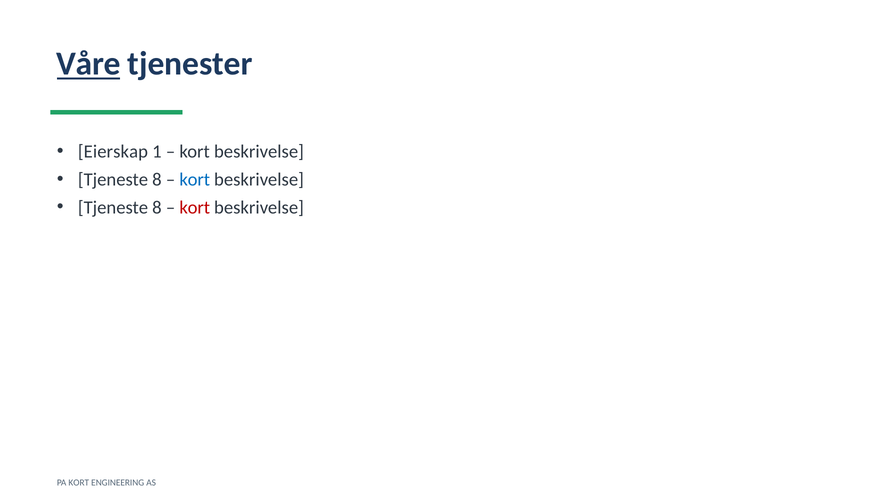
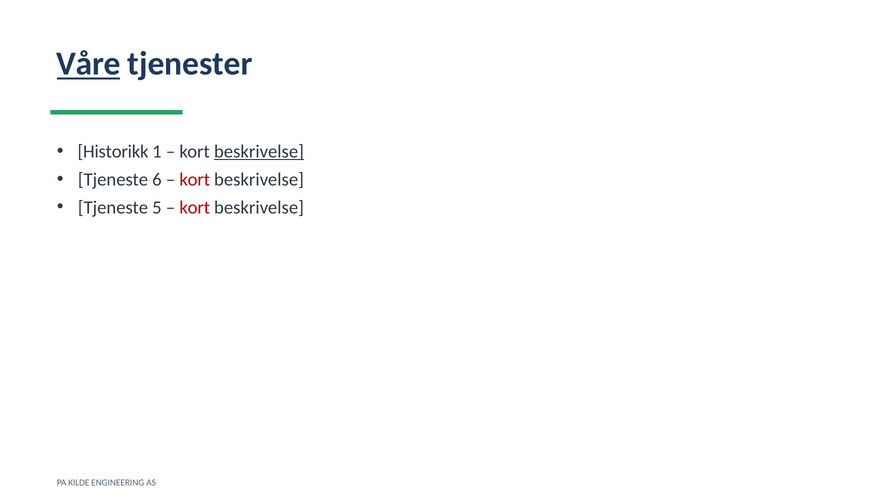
Eierskap: Eierskap -> Historikk
beskrivelse at (259, 152) underline: none -> present
8 at (157, 180): 8 -> 6
kort at (195, 180) colour: blue -> red
8 at (157, 208): 8 -> 5
PA KORT: KORT -> KILDE
